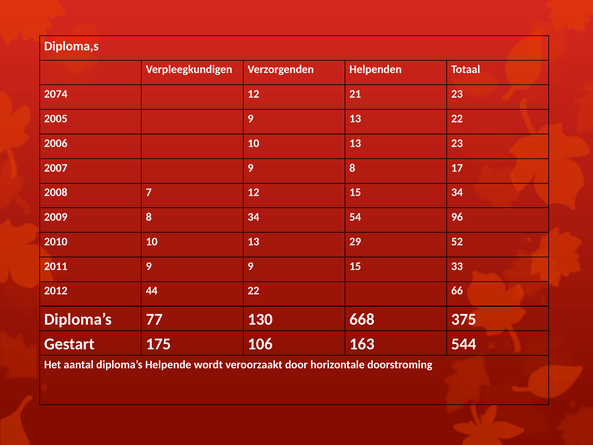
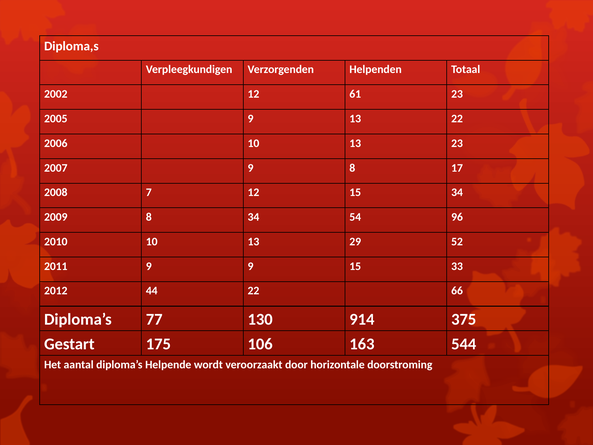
2074: 2074 -> 2002
21: 21 -> 61
668: 668 -> 914
